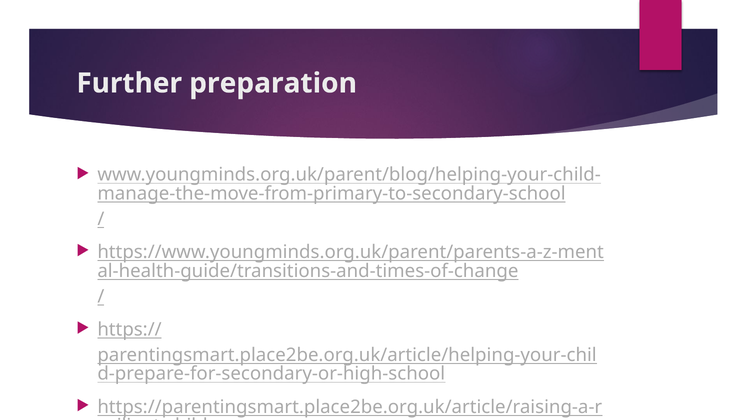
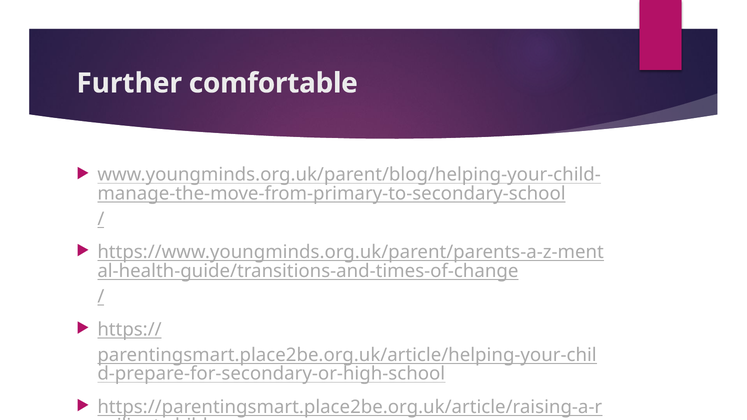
preparation: preparation -> comfortable
